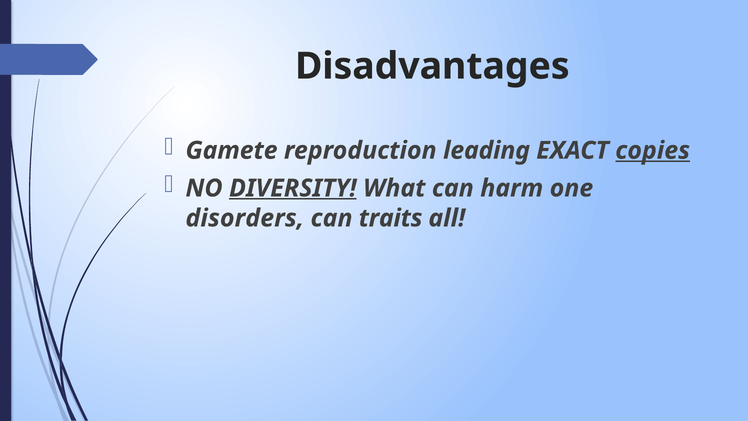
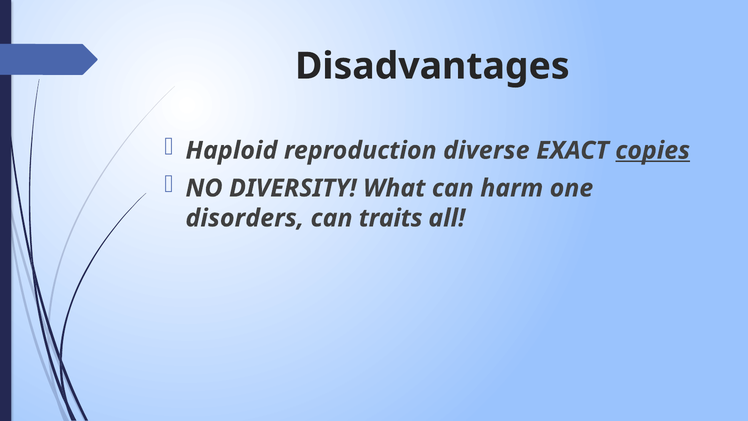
Gamete: Gamete -> Haploid
leading: leading -> diverse
DIVERSITY underline: present -> none
